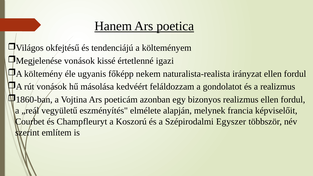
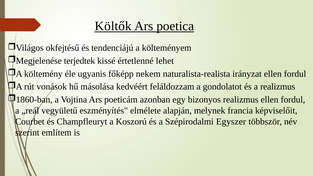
Hanem: Hanem -> Költők
vonások at (79, 61): vonások -> terjedtek
igazi: igazi -> lehet
